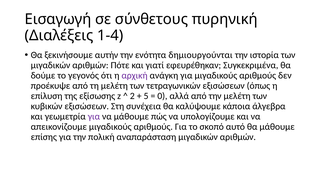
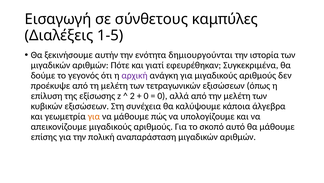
πυρηνική: πυρηνική -> καμπύλες
1-4: 1-4 -> 1-5
5 at (146, 96): 5 -> 0
για at (94, 116) colour: purple -> orange
